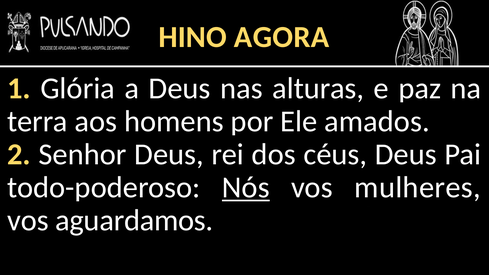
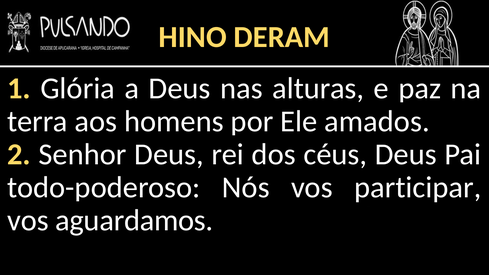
AGORA: AGORA -> DERAM
Nós underline: present -> none
mulheres: mulheres -> participar
